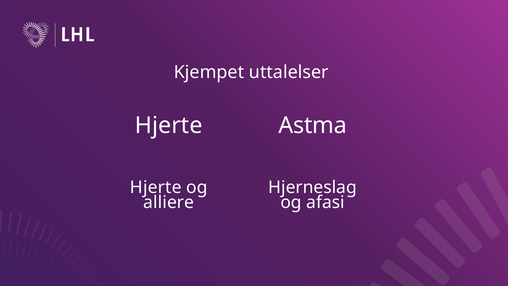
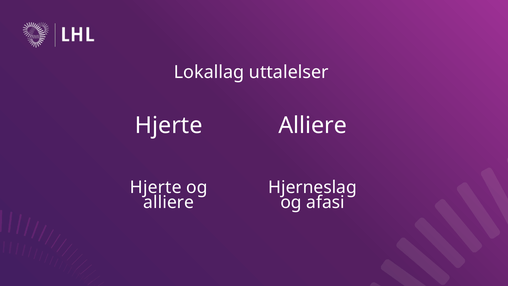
Kjempet: Kjempet -> Lokallag
Hjerte Astma: Astma -> Alliere
